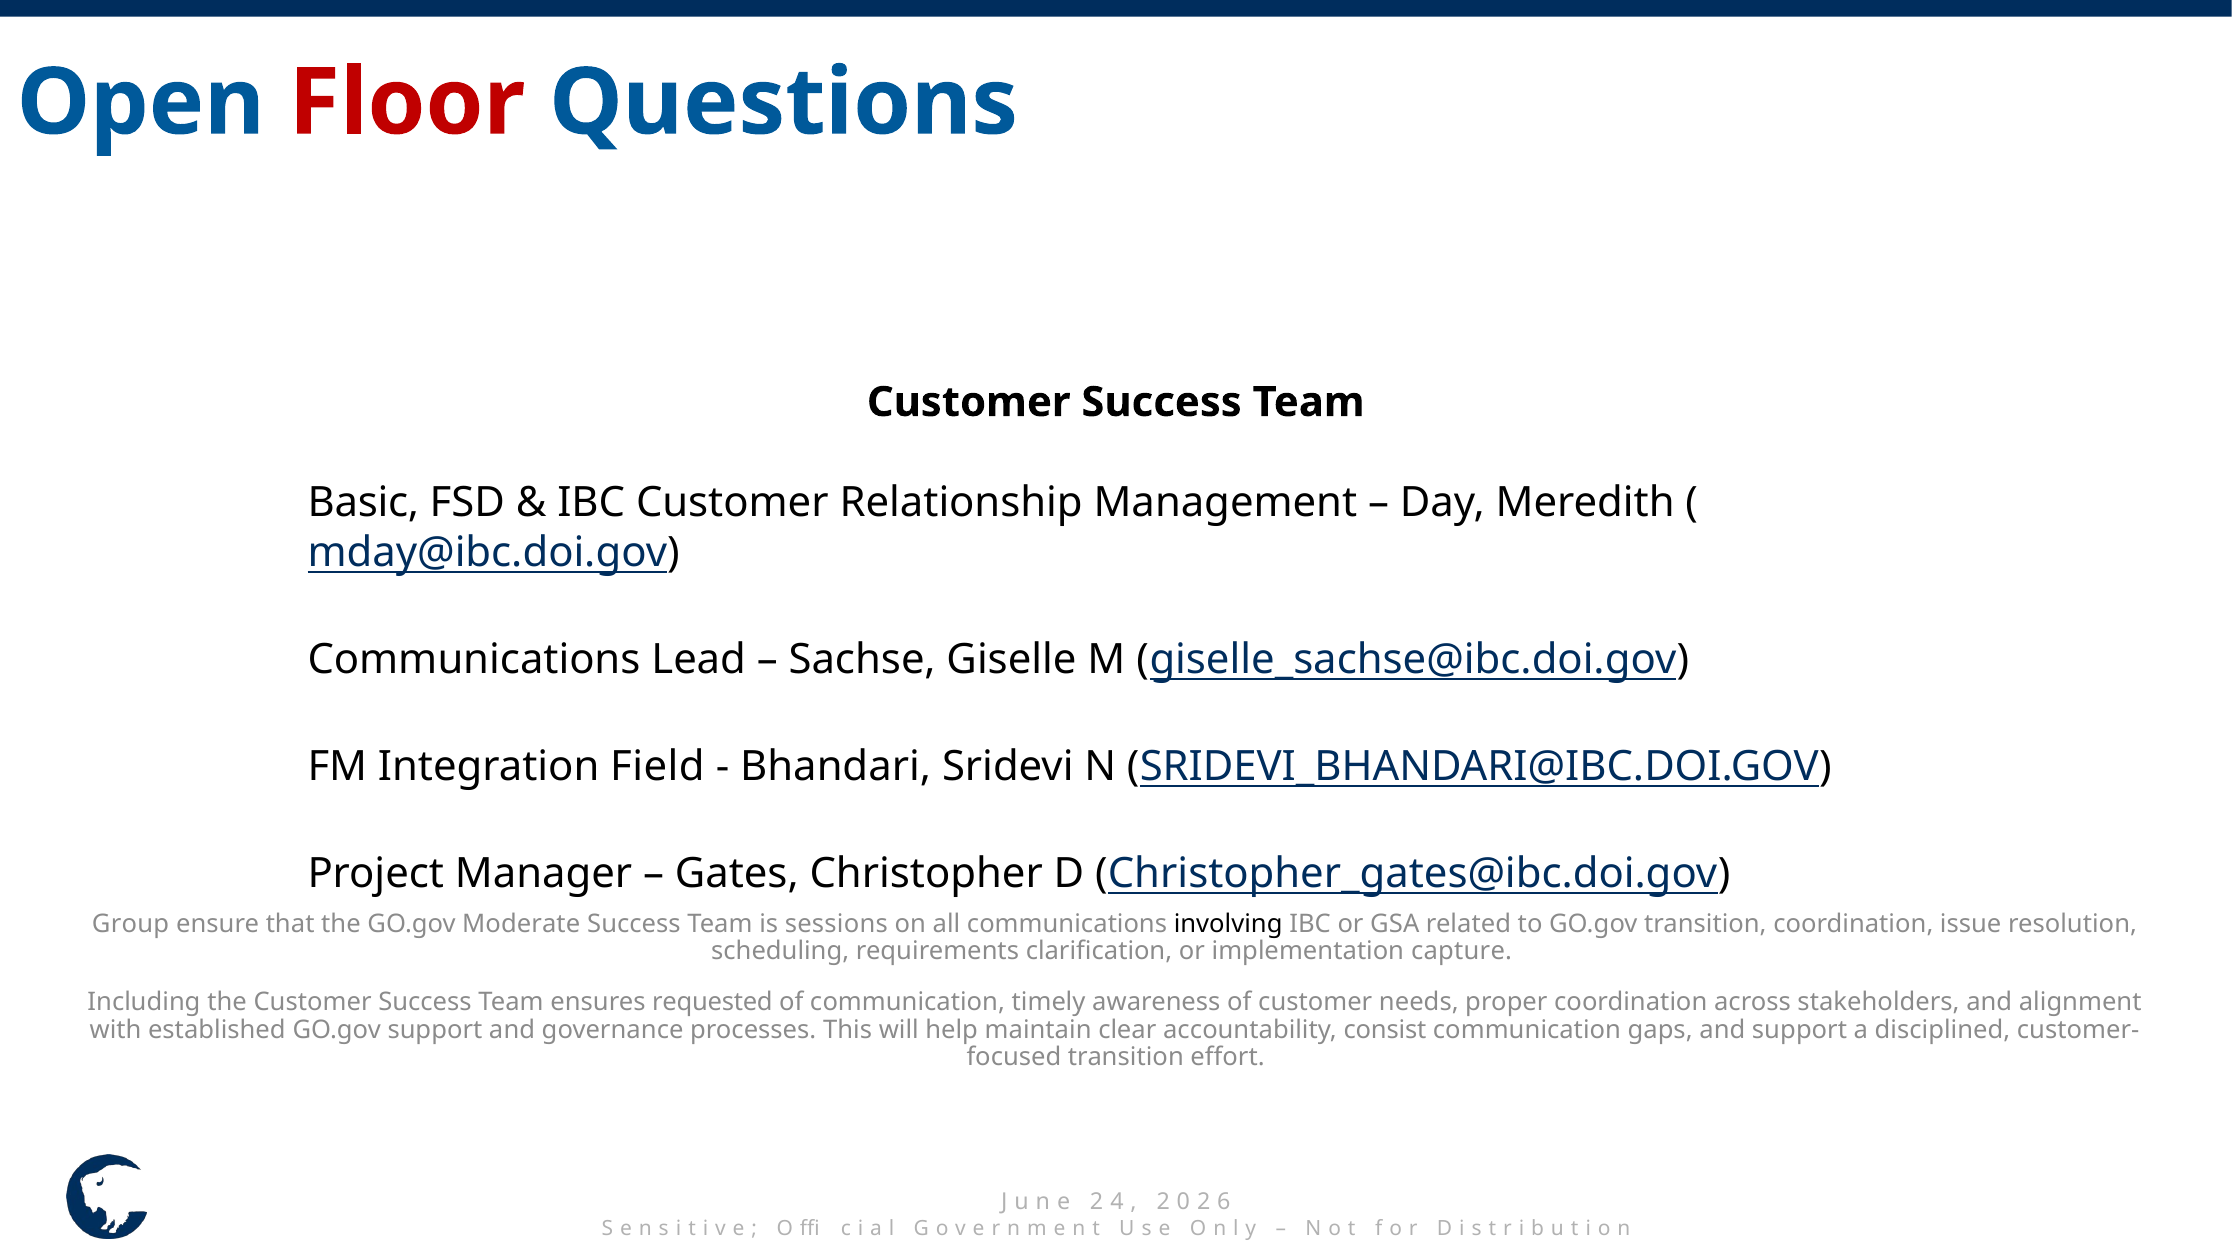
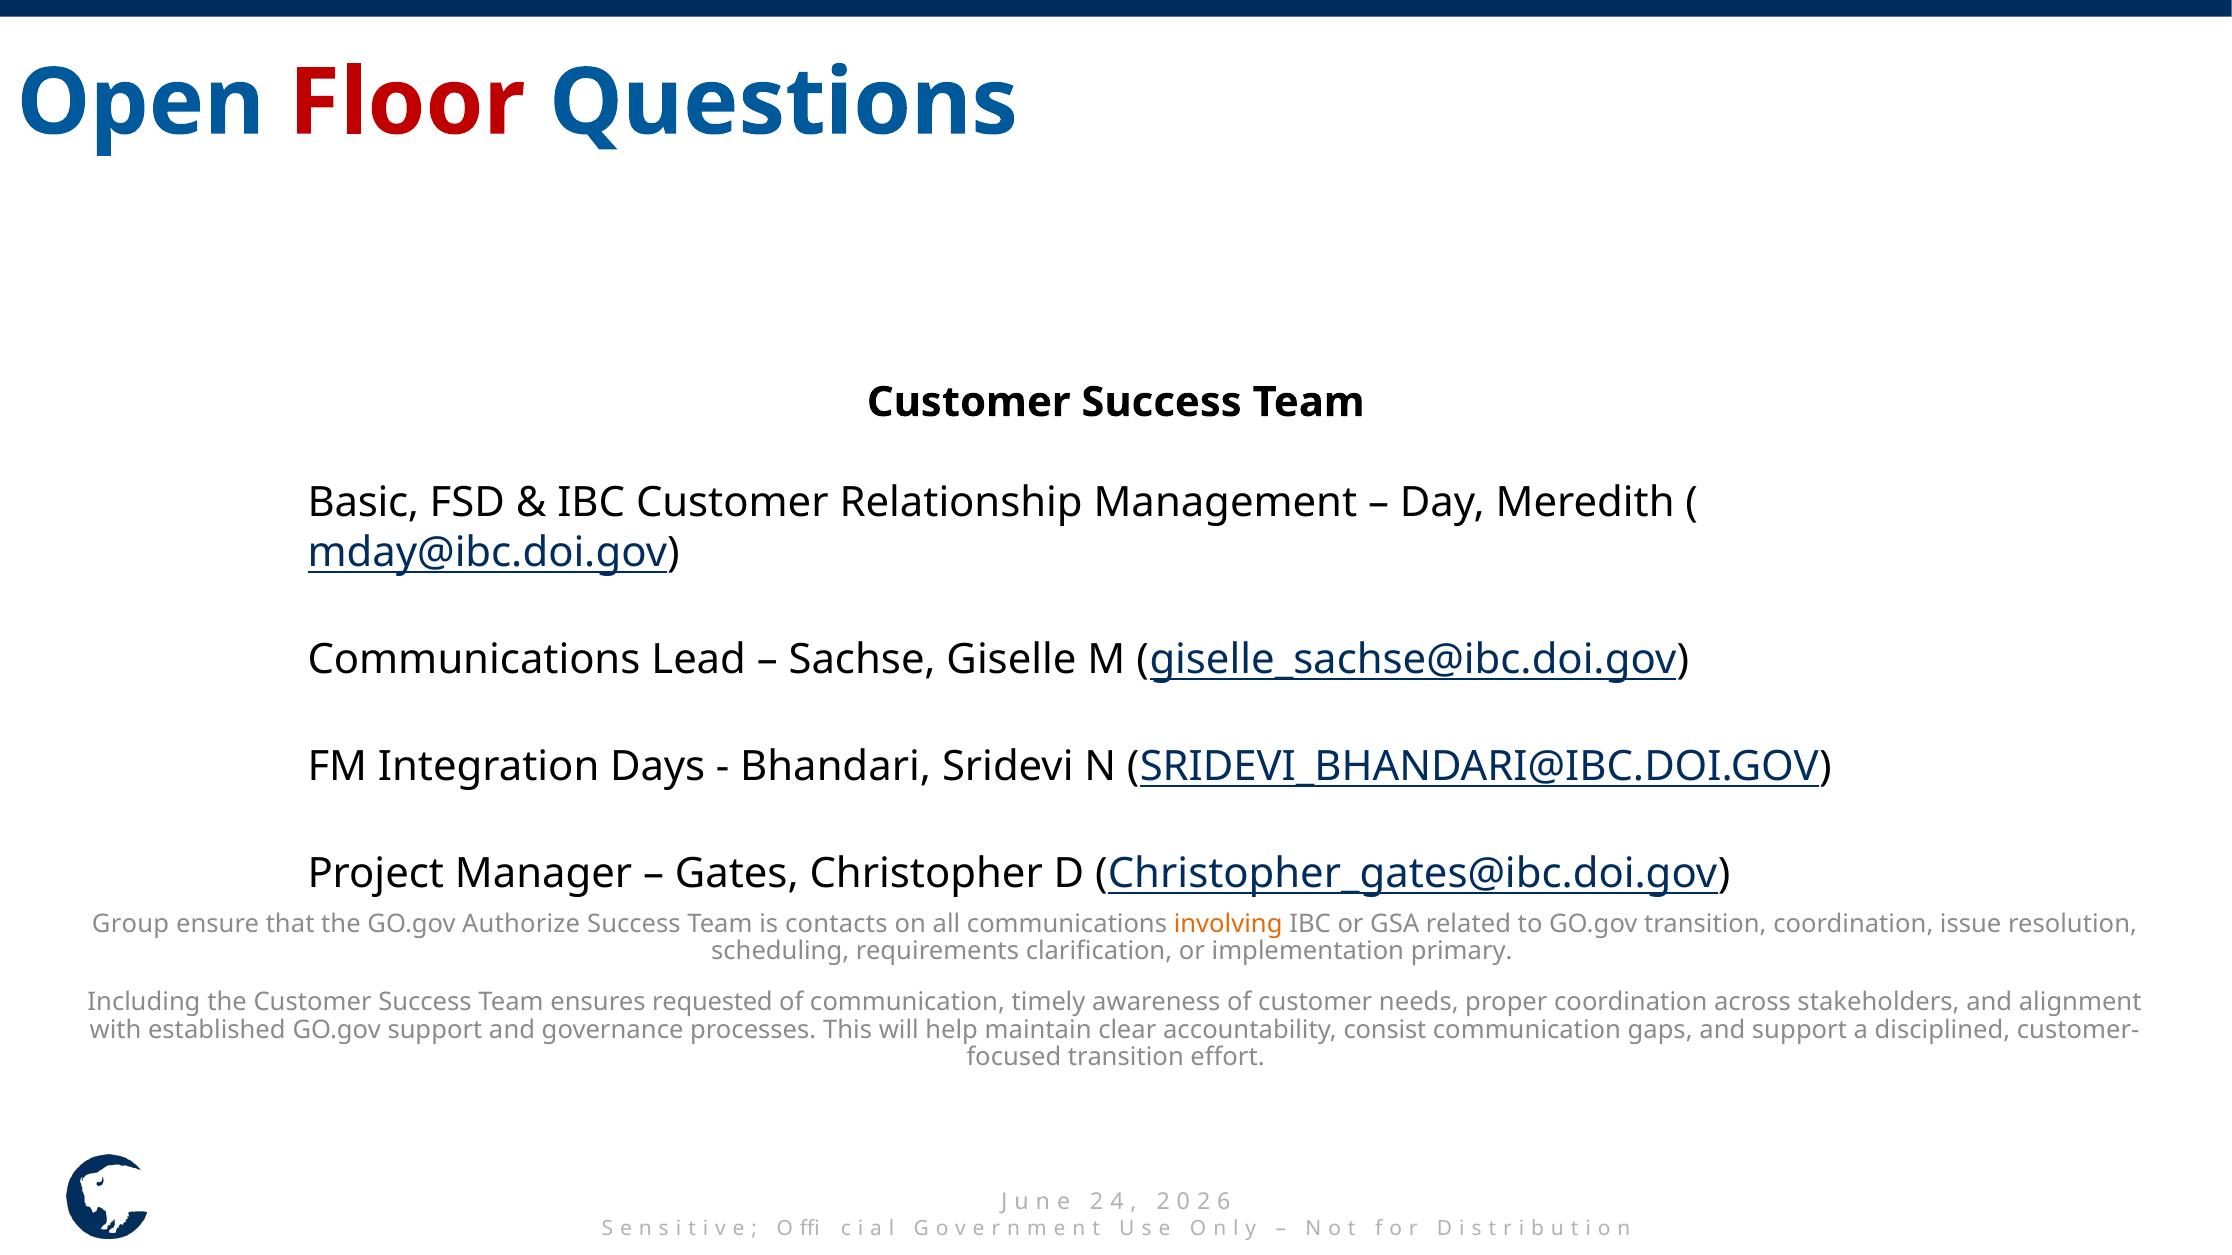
Field: Field -> Days
Moderate: Moderate -> Authorize
sessions: sessions -> contacts
involving colour: black -> orange
capture: capture -> primary
